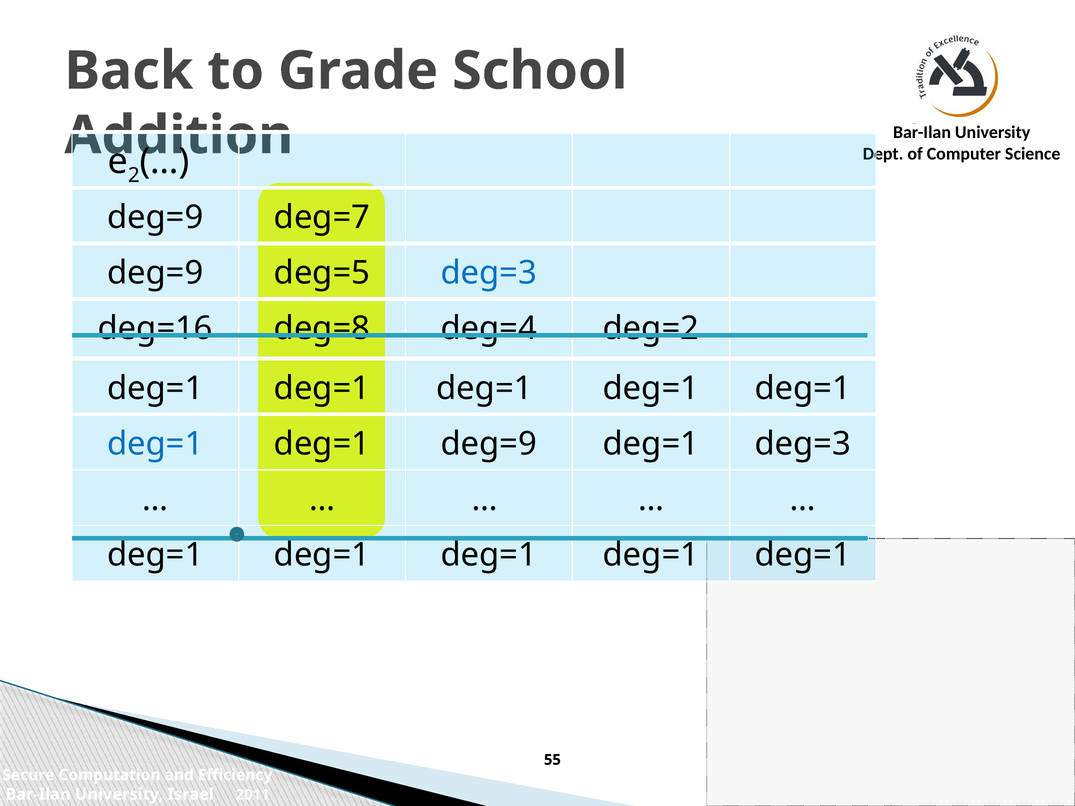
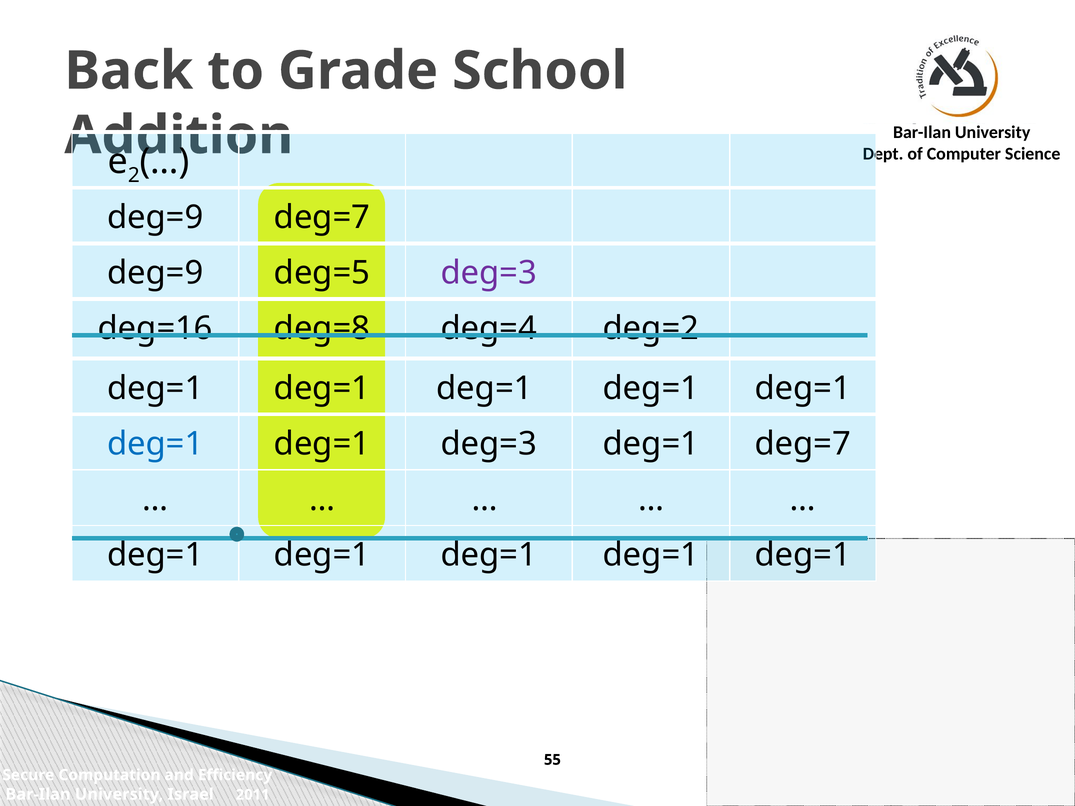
deg=3 at (489, 273) colour: blue -> purple
deg=1 deg=9: deg=9 -> deg=3
deg=1 deg=3: deg=3 -> deg=7
